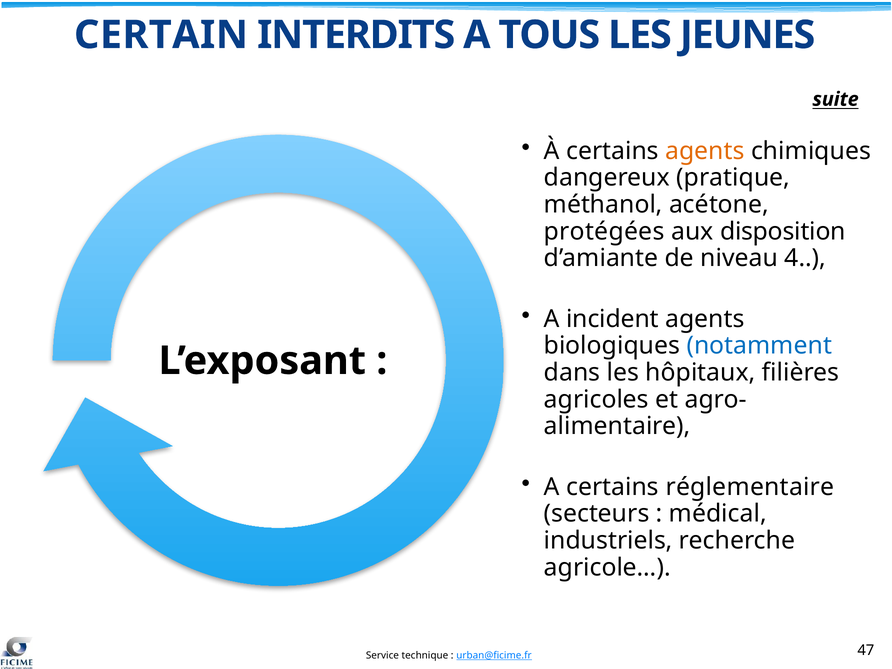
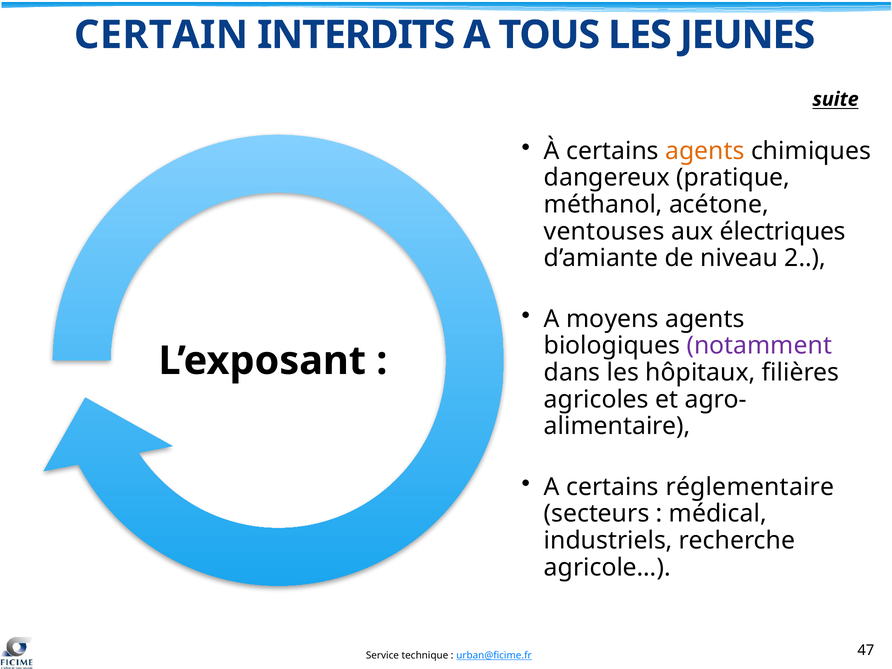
protégées: protégées -> ventouses
disposition: disposition -> électriques
4: 4 -> 2
incident: incident -> moyens
notamment colour: blue -> purple
